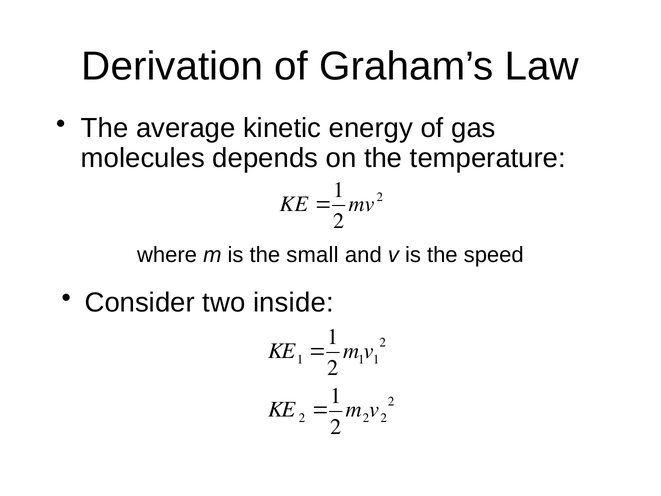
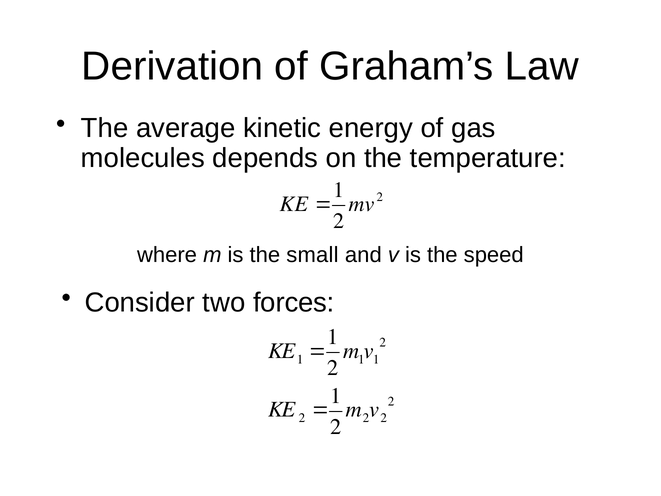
inside: inside -> forces
